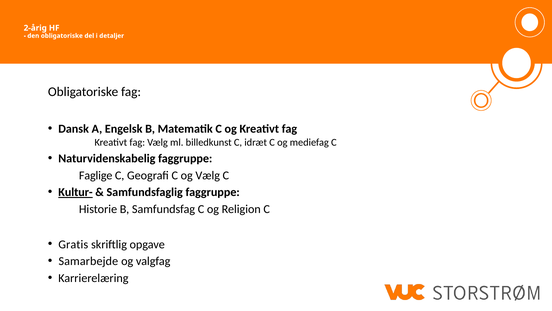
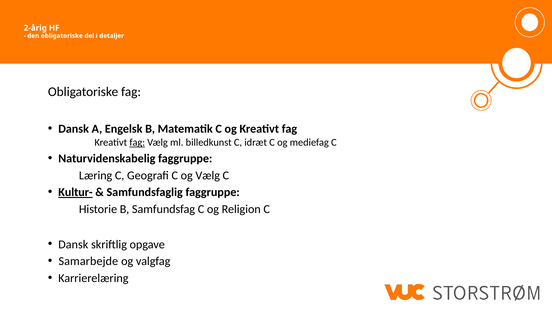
fag at (137, 142) underline: none -> present
Faglige: Faglige -> Læring
Gratis at (73, 244): Gratis -> Dansk
